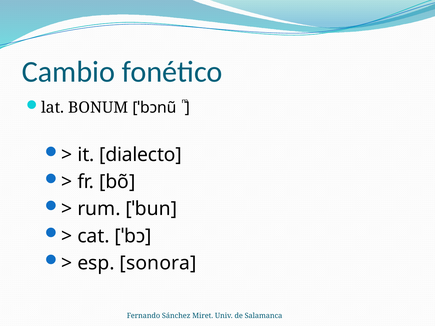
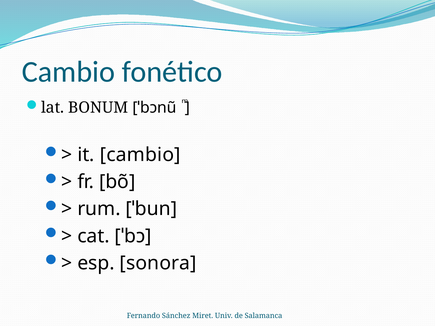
it dialecto: dialecto -> cambio
